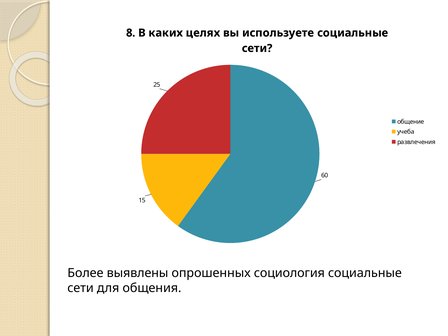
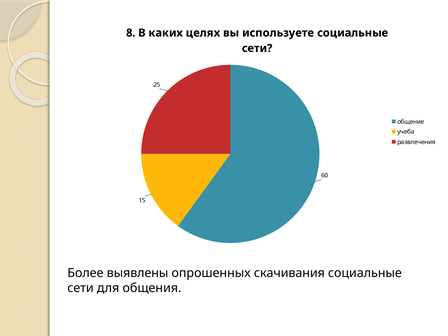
социология: социология -> скачивания
